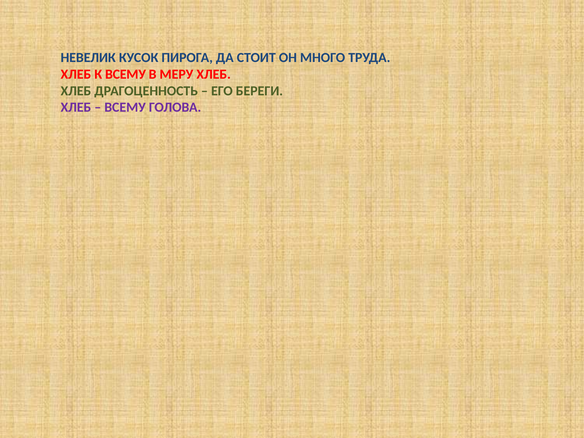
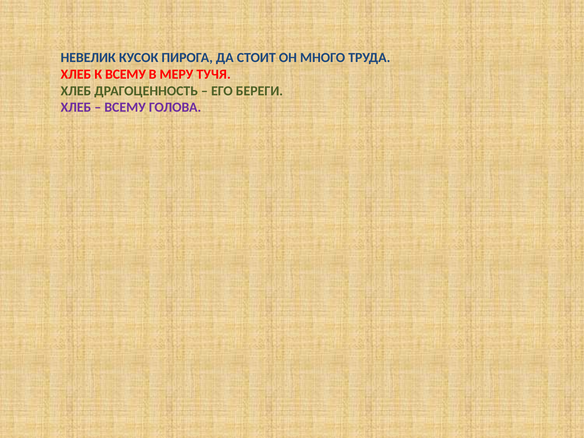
МЕРУ ХЛЕБ: ХЛЕБ -> ТУЧЯ
